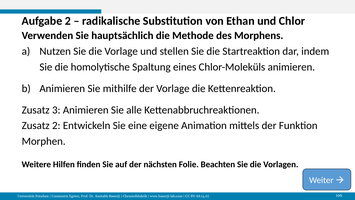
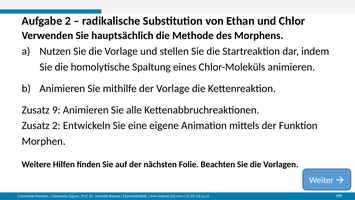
3: 3 -> 9
